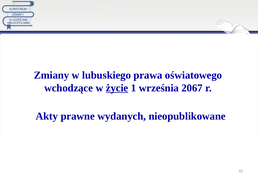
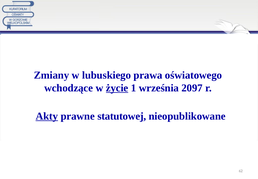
2067: 2067 -> 2097
Akty underline: none -> present
wydanych: wydanych -> statutowej
